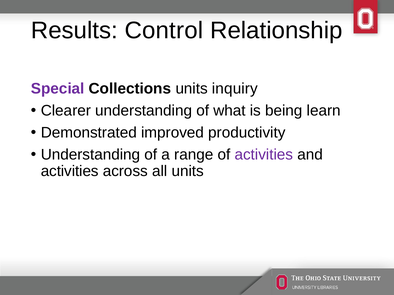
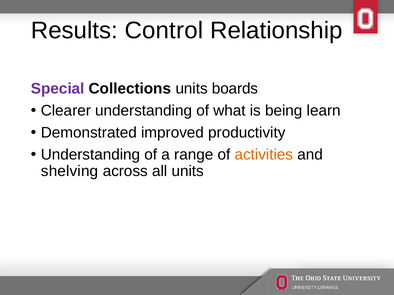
inquiry: inquiry -> boards
activities at (264, 155) colour: purple -> orange
activities at (70, 171): activities -> shelving
